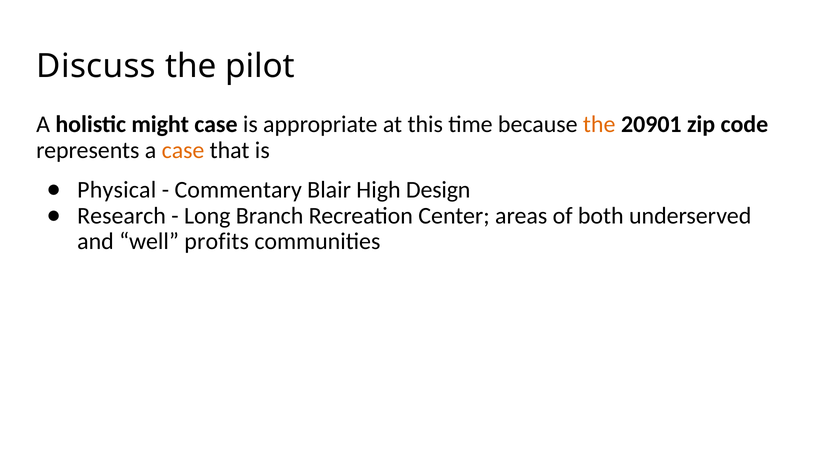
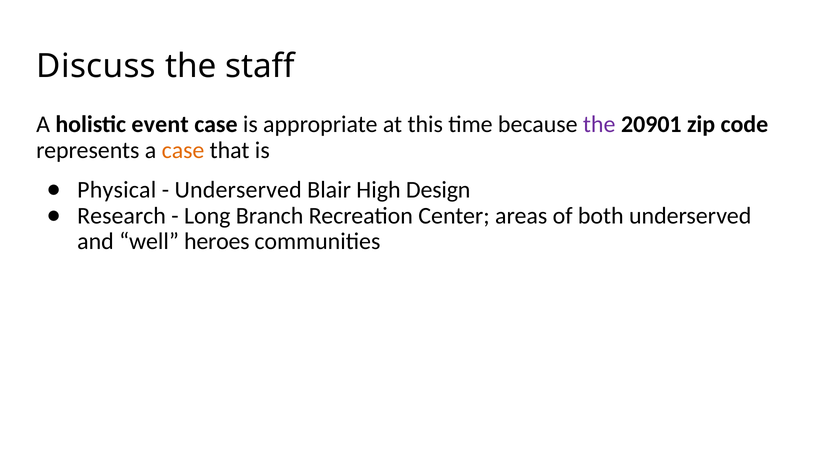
pilot: pilot -> staff
might: might -> event
the at (599, 124) colour: orange -> purple
Commentary at (238, 190): Commentary -> Underserved
profits: profits -> heroes
